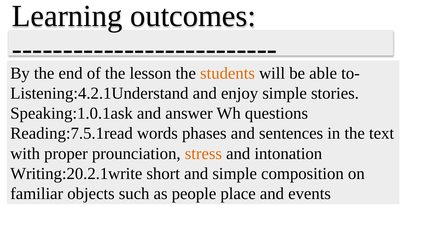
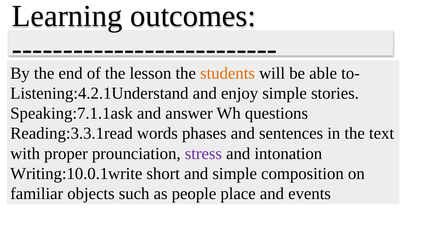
Speaking:1.0.1ask: Speaking:1.0.1ask -> Speaking:7.1.1ask
Reading:7.5.1read: Reading:7.5.1read -> Reading:3.3.1read
stress colour: orange -> purple
Writing:20.2.1write: Writing:20.2.1write -> Writing:10.0.1write
